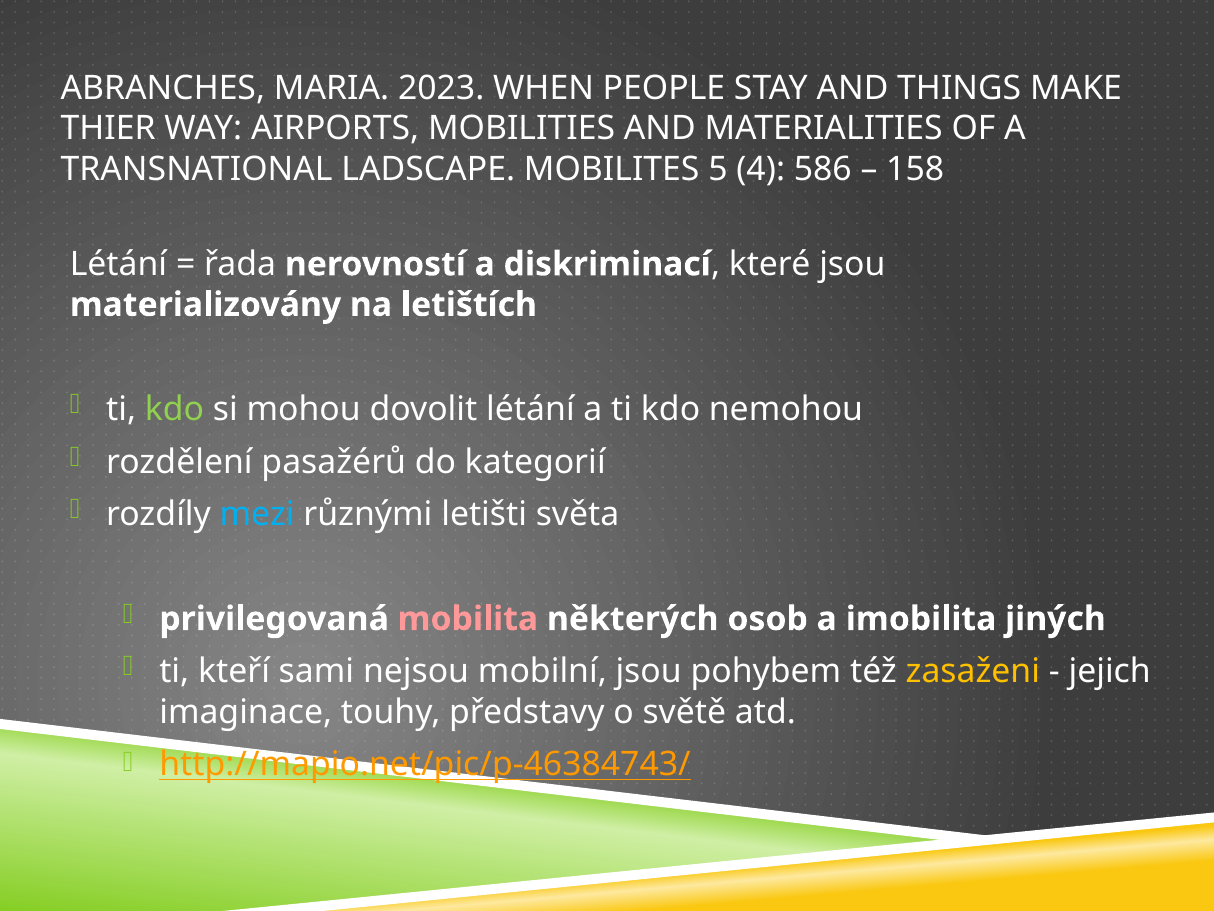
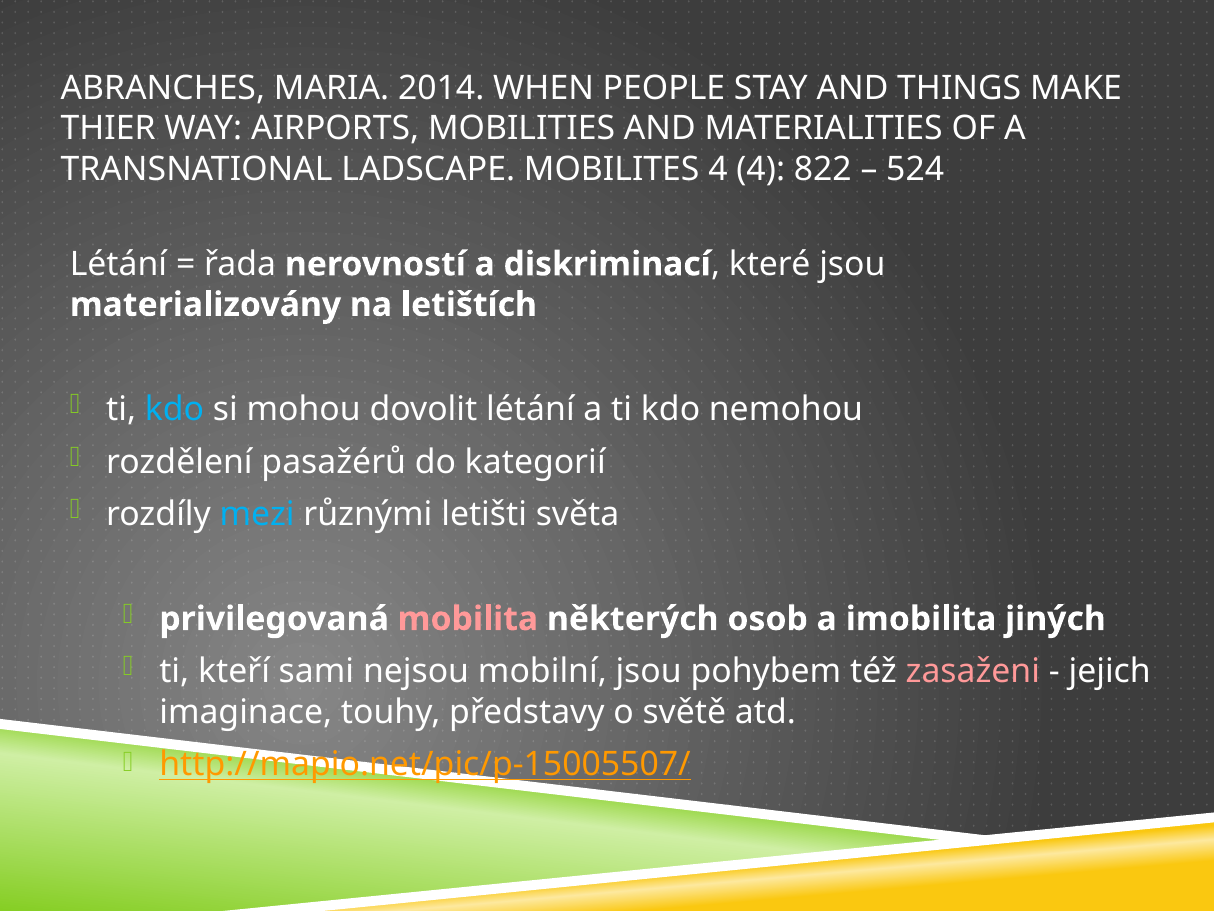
2023: 2023 -> 2014
MOBILITES 5: 5 -> 4
586: 586 -> 822
158: 158 -> 524
kdo at (175, 409) colour: light green -> light blue
zasaženi colour: yellow -> pink
http://mapio.net/pic/p-46384743/: http://mapio.net/pic/p-46384743/ -> http://mapio.net/pic/p-15005507/
